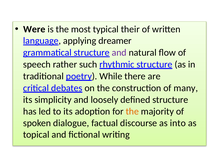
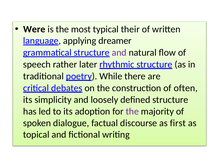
such: such -> later
many: many -> often
the at (132, 111) colour: orange -> purple
into: into -> first
